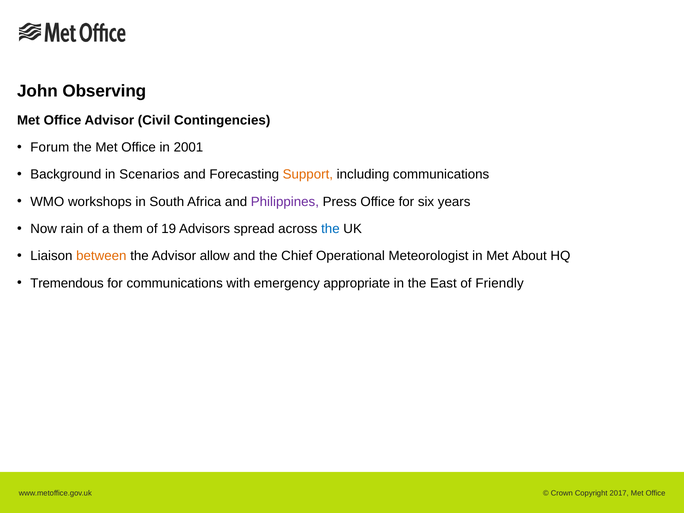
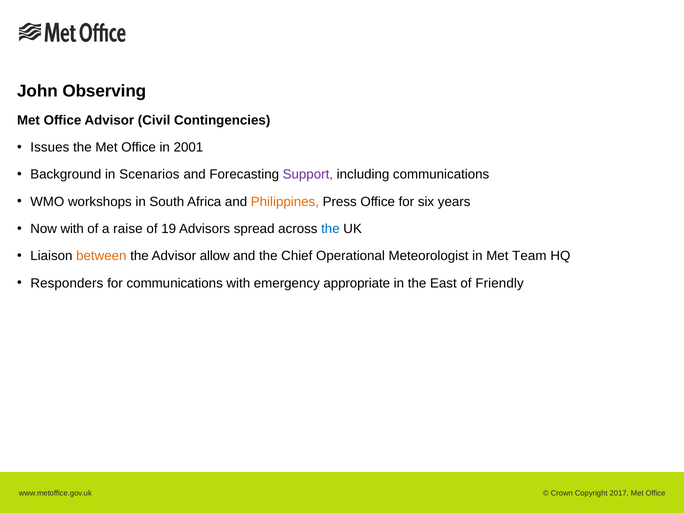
Forum: Forum -> Issues
Support colour: orange -> purple
Philippines colour: purple -> orange
Now rain: rain -> with
them: them -> raise
About: About -> Team
Tremendous: Tremendous -> Responders
